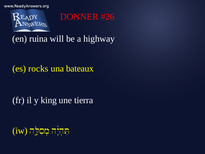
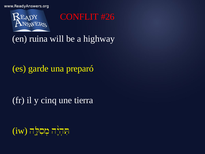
DONNER: DONNER -> CONFLIT
rocks: rocks -> garde
bateaux: bateaux -> preparó
king: king -> cinq
